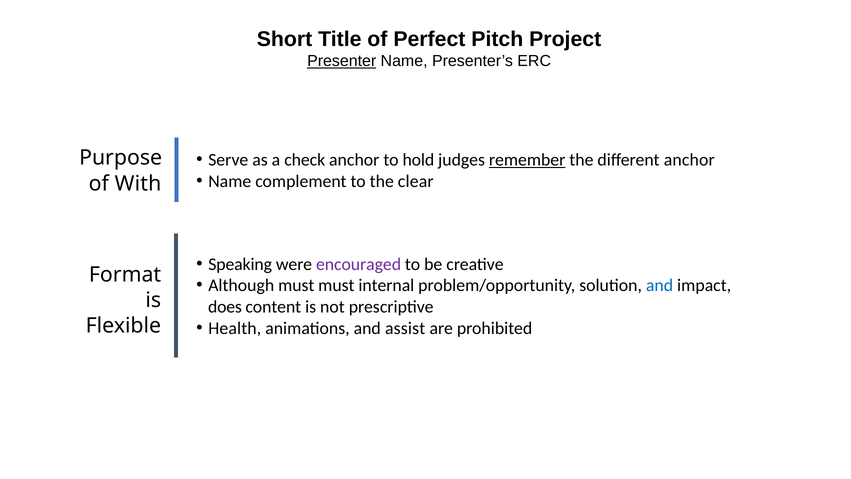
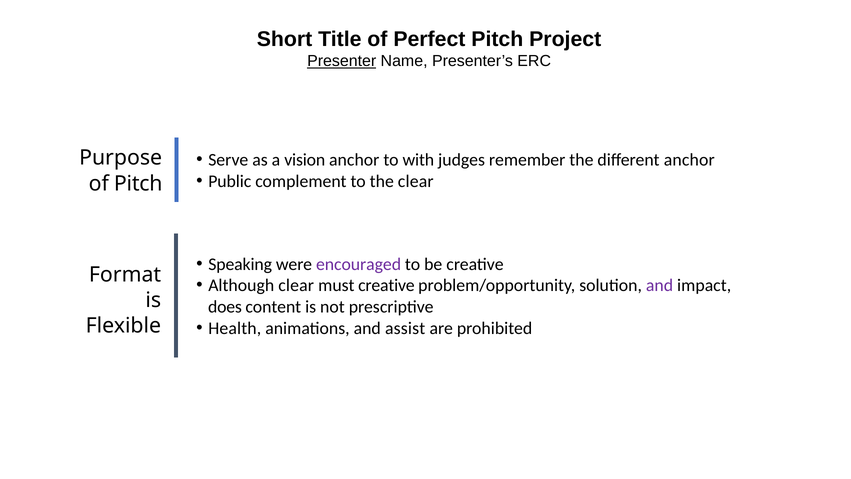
check: check -> vision
hold: hold -> with
remember underline: present -> none
Name at (230, 181): Name -> Public
of With: With -> Pitch
Although must: must -> clear
must internal: internal -> creative
and at (660, 285) colour: blue -> purple
